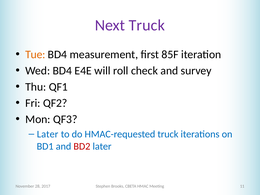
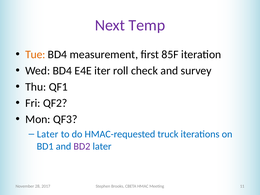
Next Truck: Truck -> Temp
will: will -> iter
BD2 colour: red -> purple
